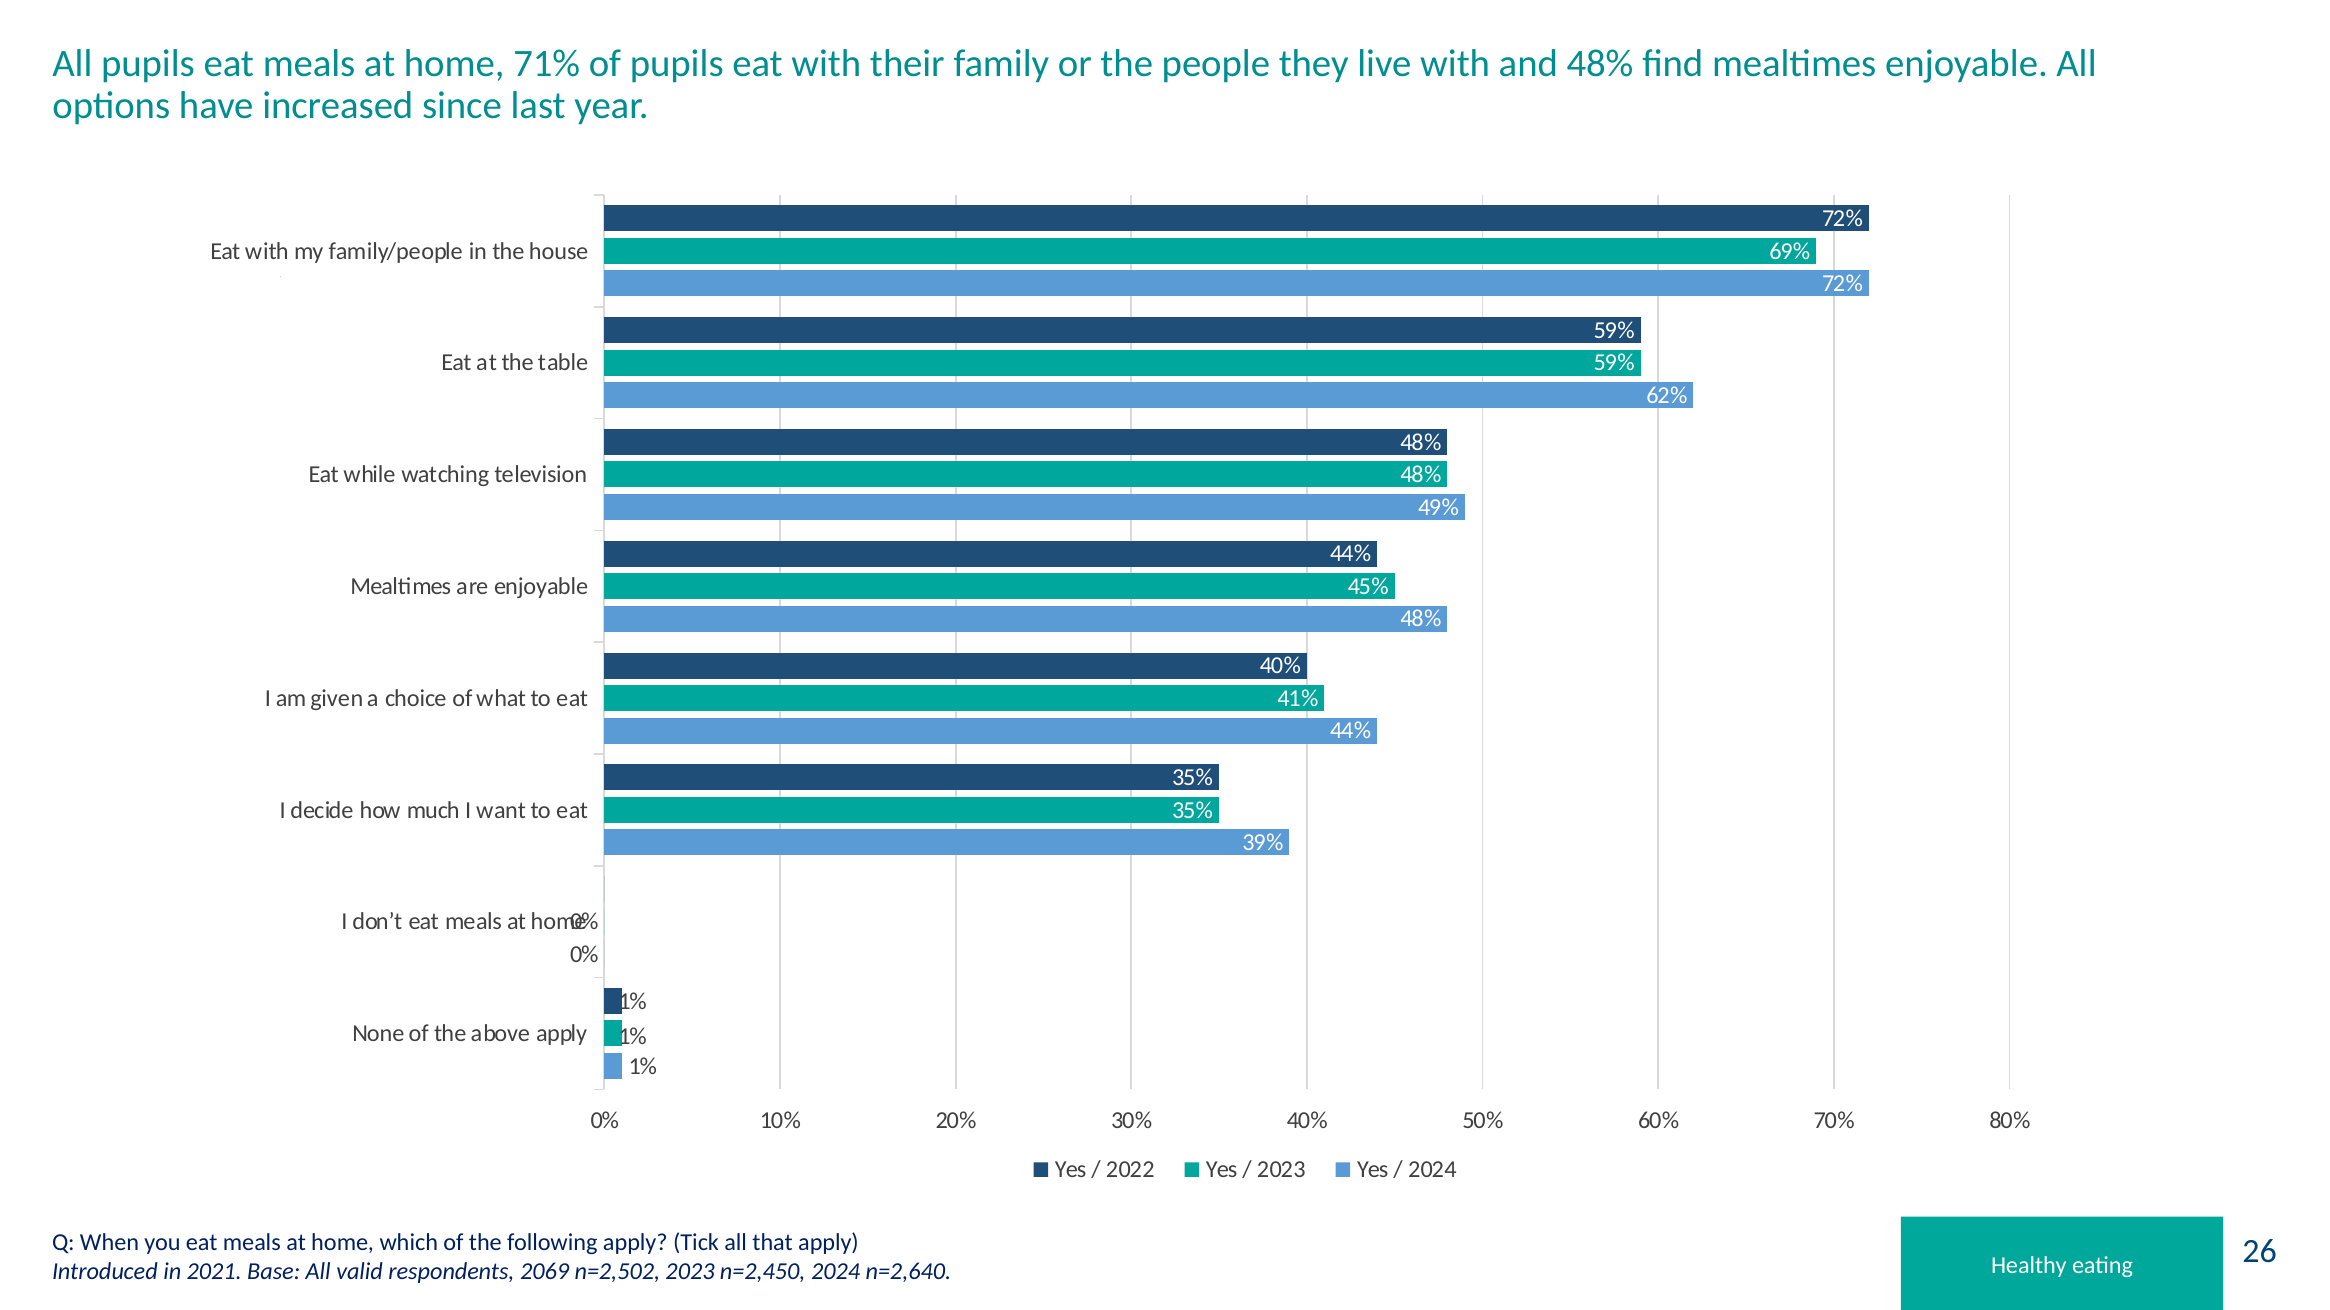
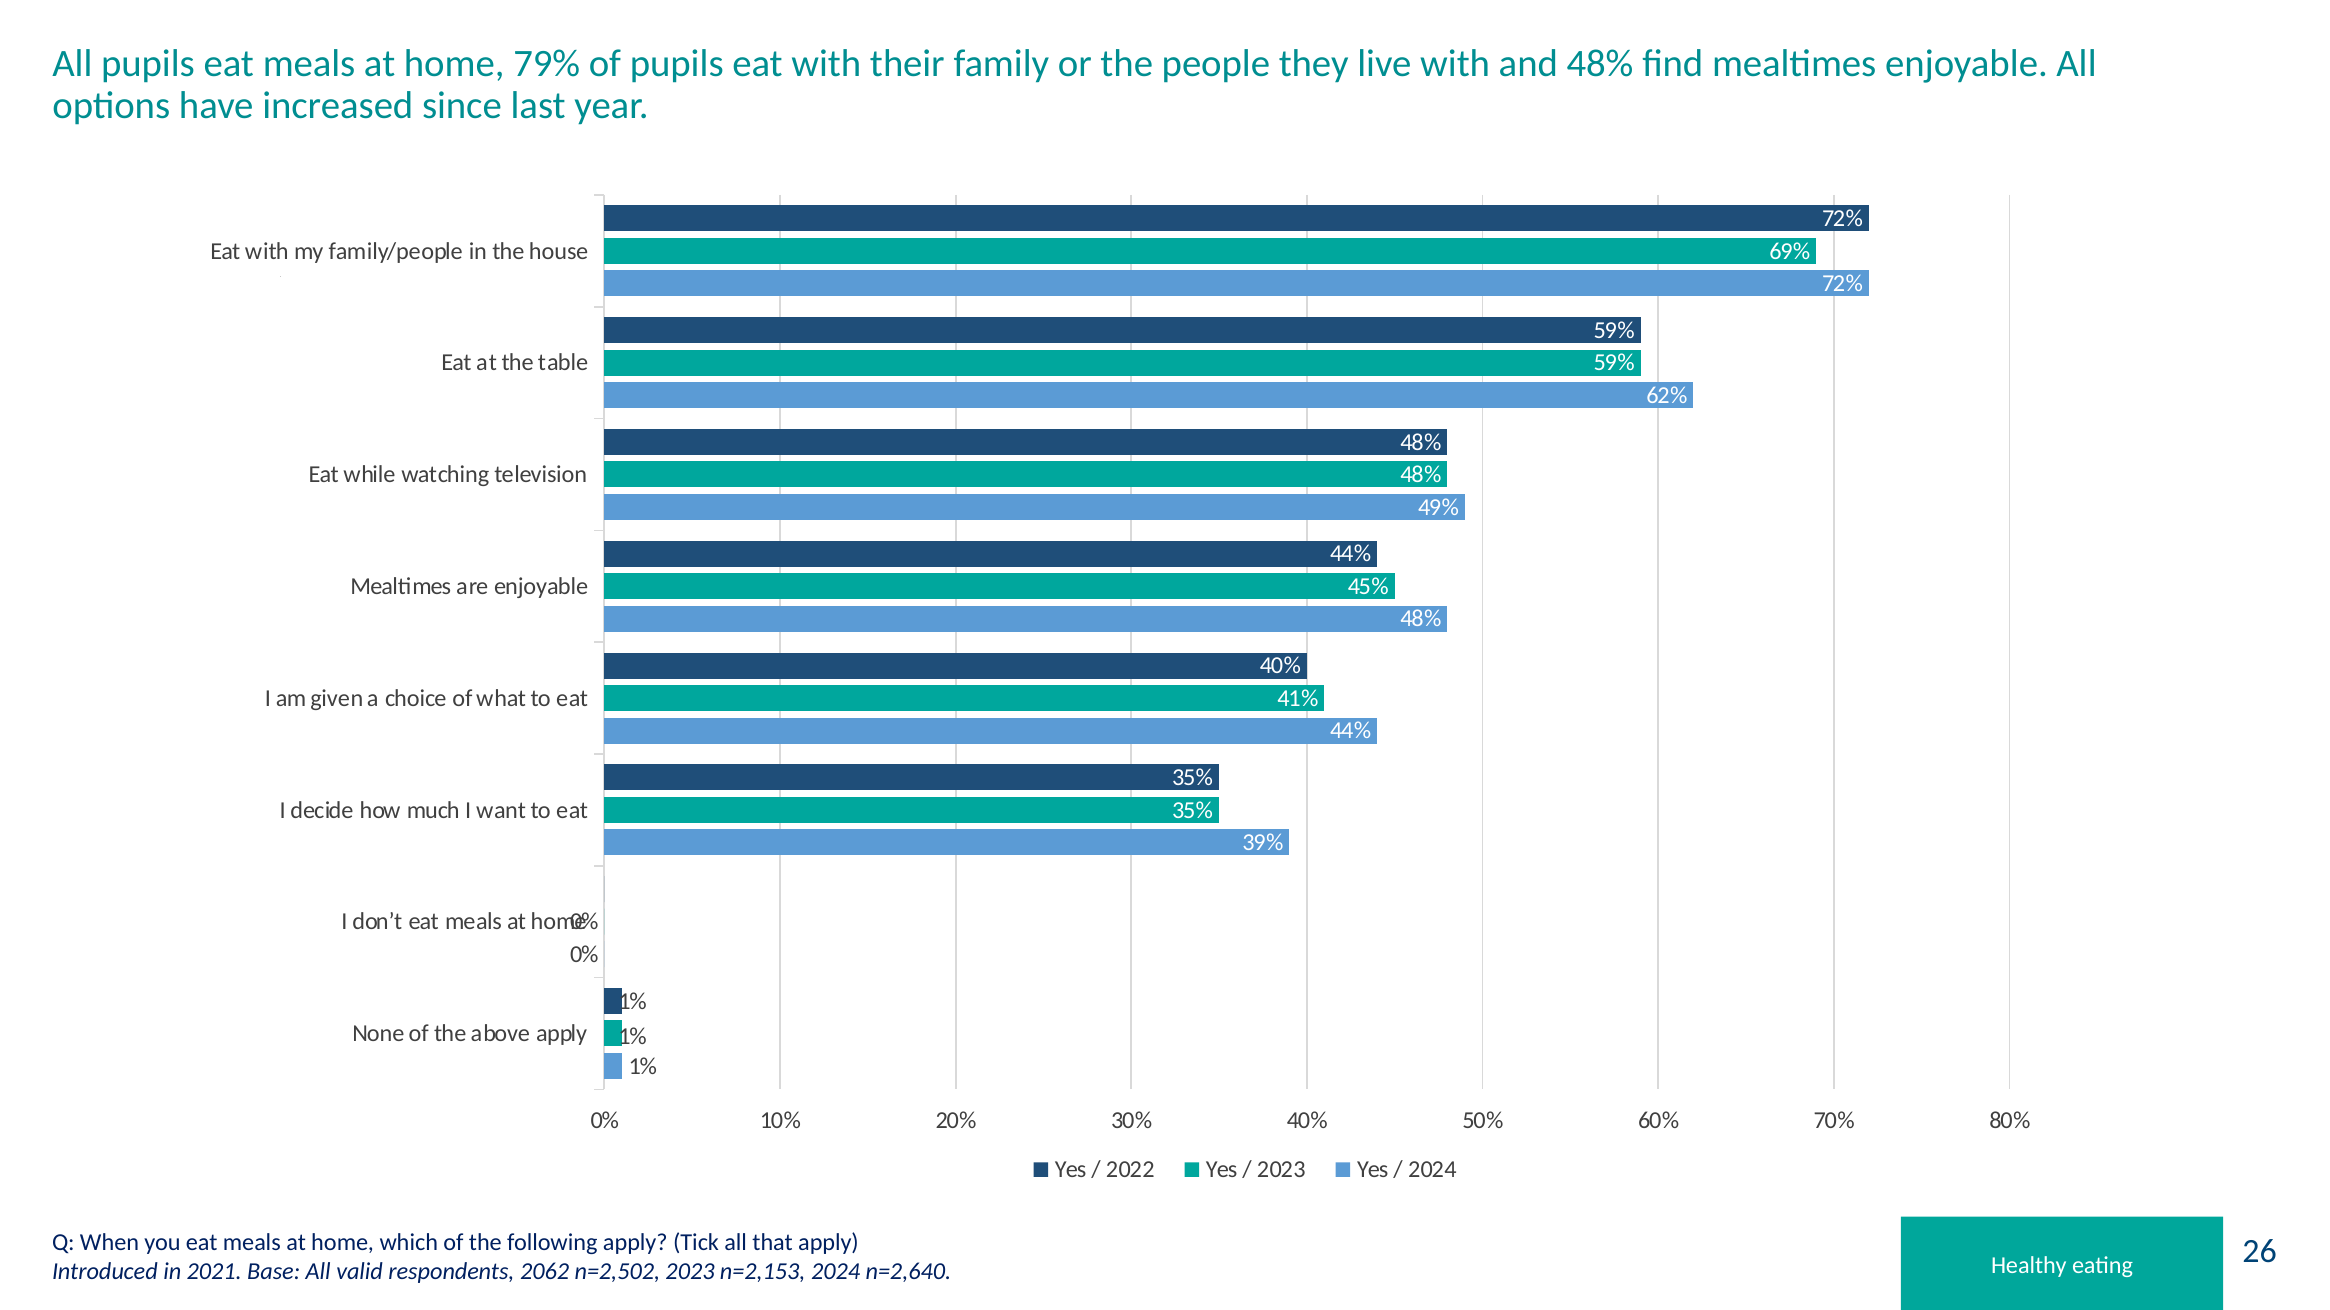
71%: 71% -> 79%
2069: 2069 -> 2062
n=2,450: n=2,450 -> n=2,153
